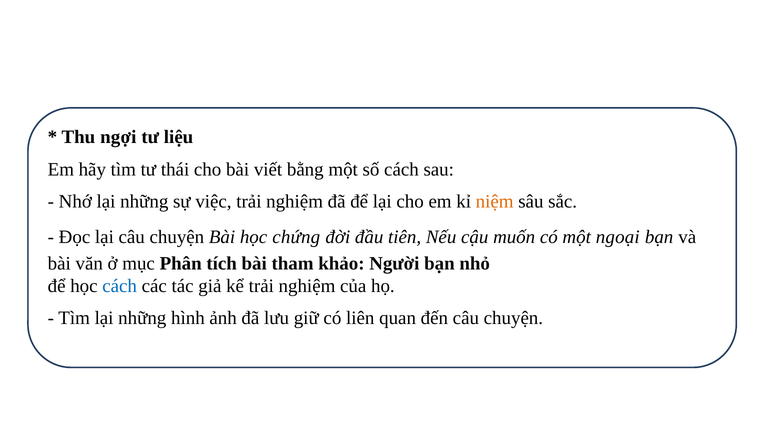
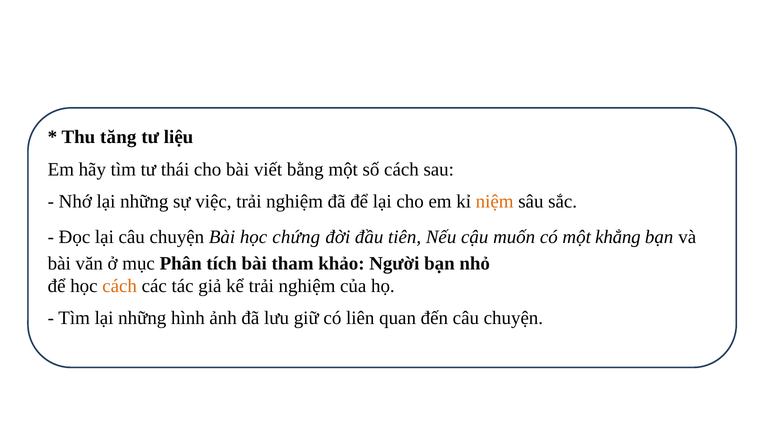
ngợi: ngợi -> tăng
ngoại: ngoại -> khẳng
cách at (120, 286) colour: blue -> orange
